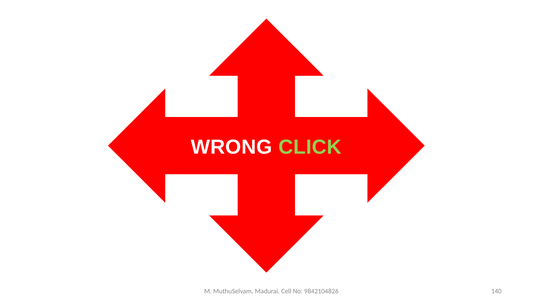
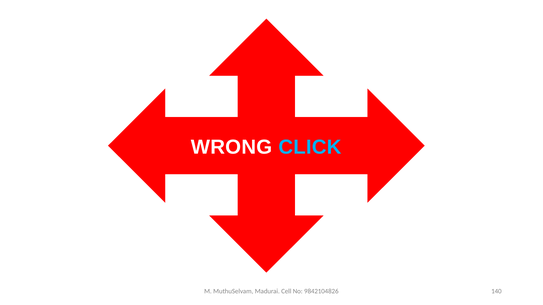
CLICK colour: light green -> light blue
